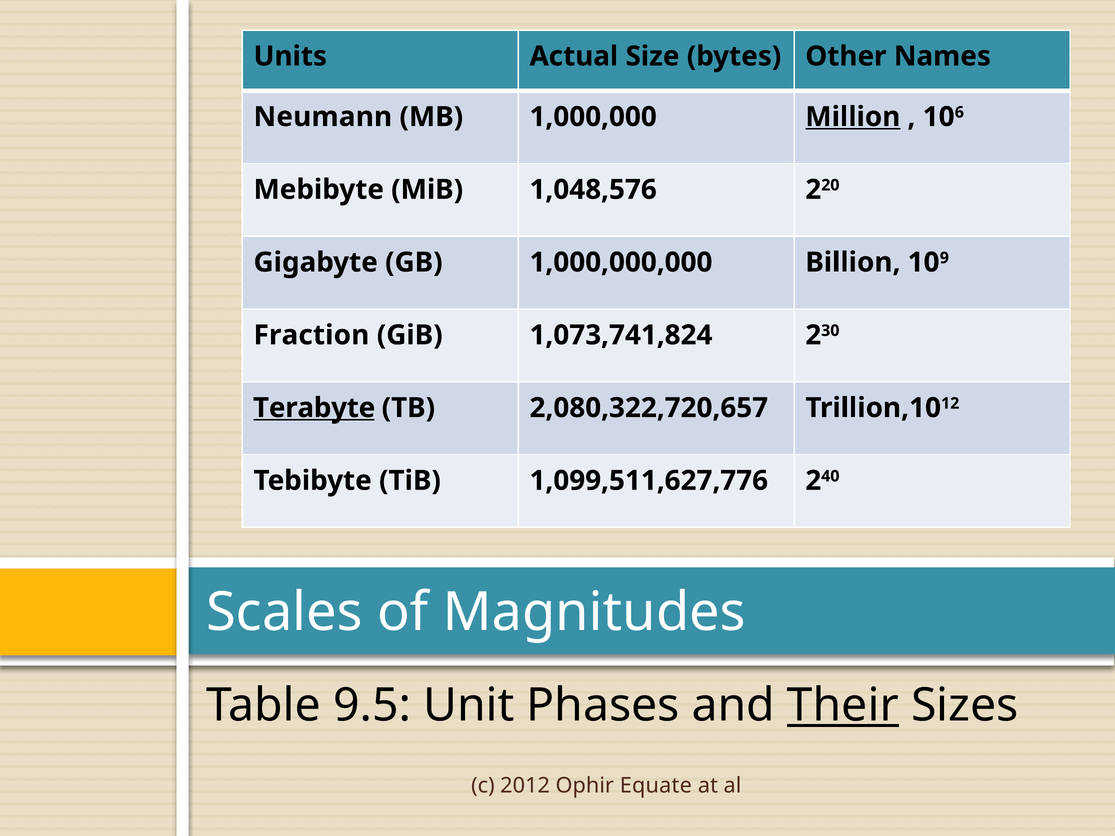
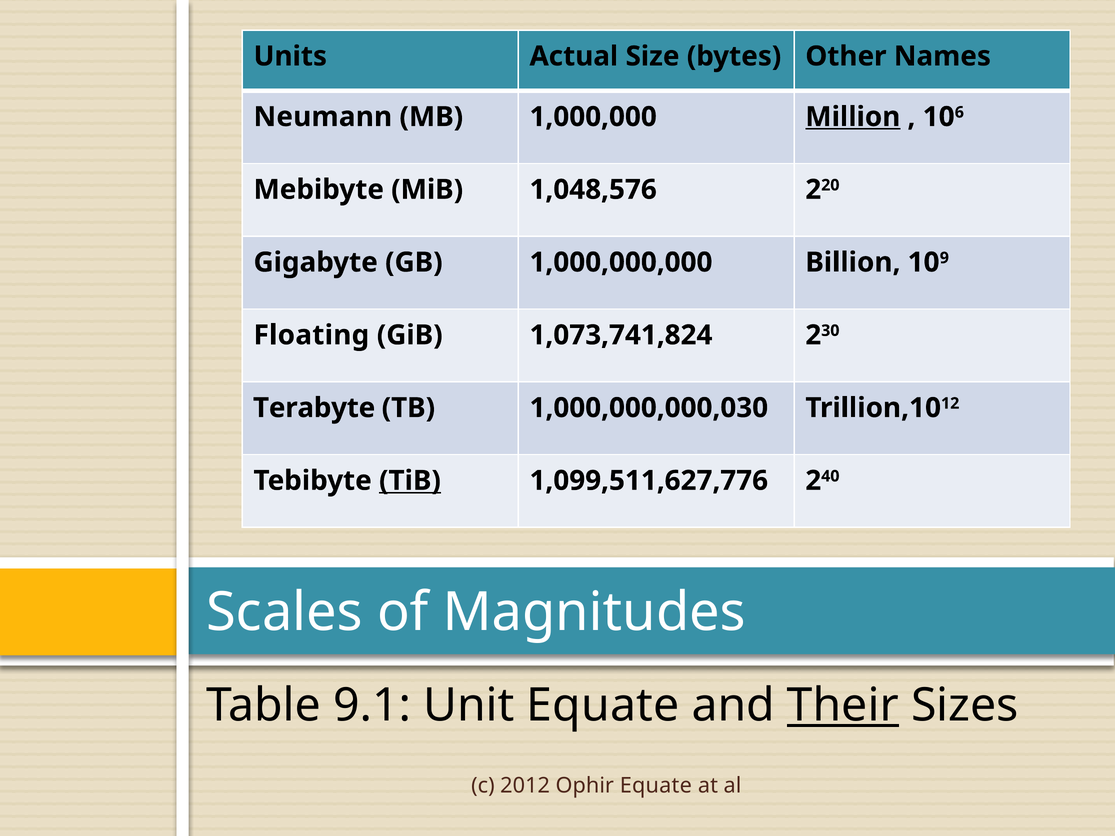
Fraction: Fraction -> Floating
Terabyte underline: present -> none
2,080,322,720,657: 2,080,322,720,657 -> 1,000,000,000,030
TiB underline: none -> present
9.5: 9.5 -> 9.1
Unit Phases: Phases -> Equate
